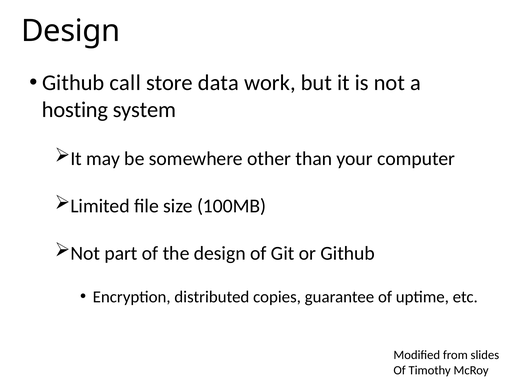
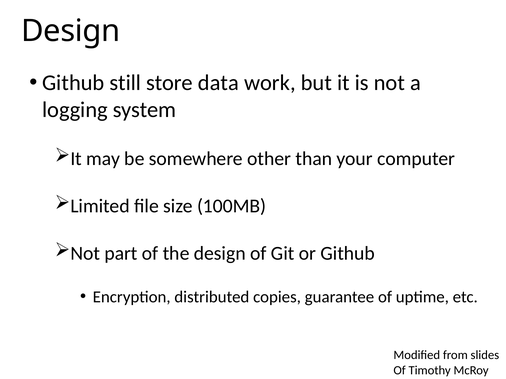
call: call -> still
hosting: hosting -> logging
